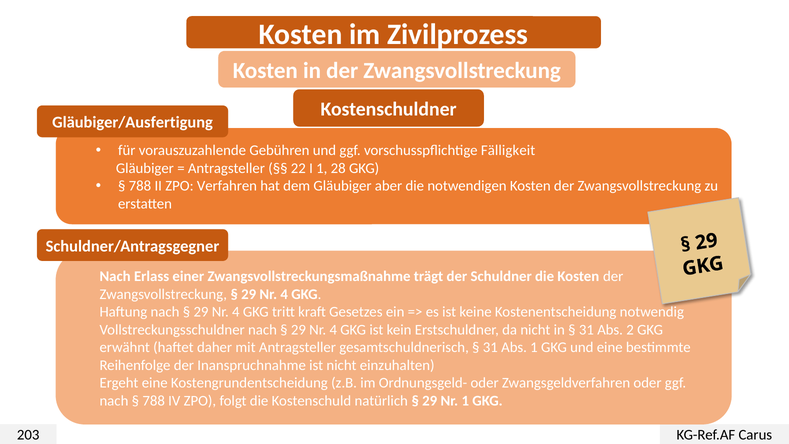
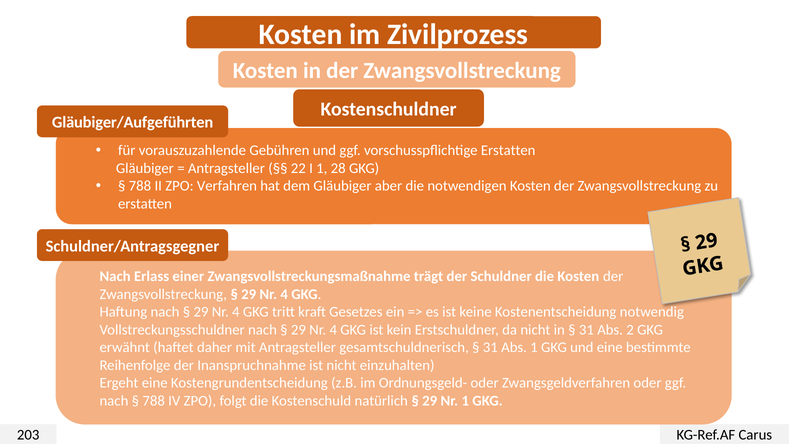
Gläubiger/Ausfertigung: Gläubiger/Ausfertigung -> Gläubiger/Aufgeführten
vorschusspflichtige Fälligkeit: Fälligkeit -> Erstatten
